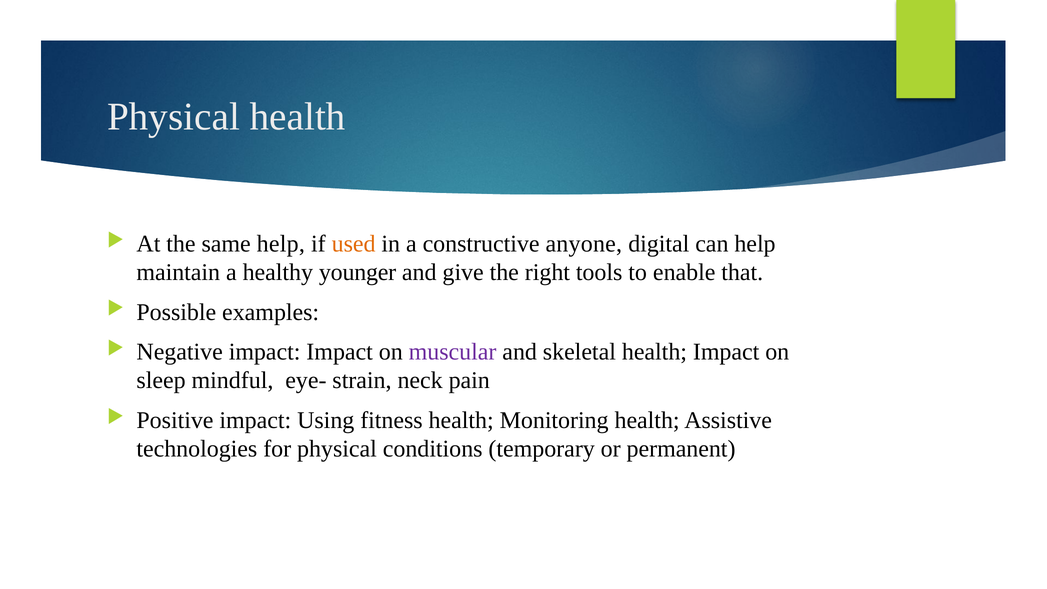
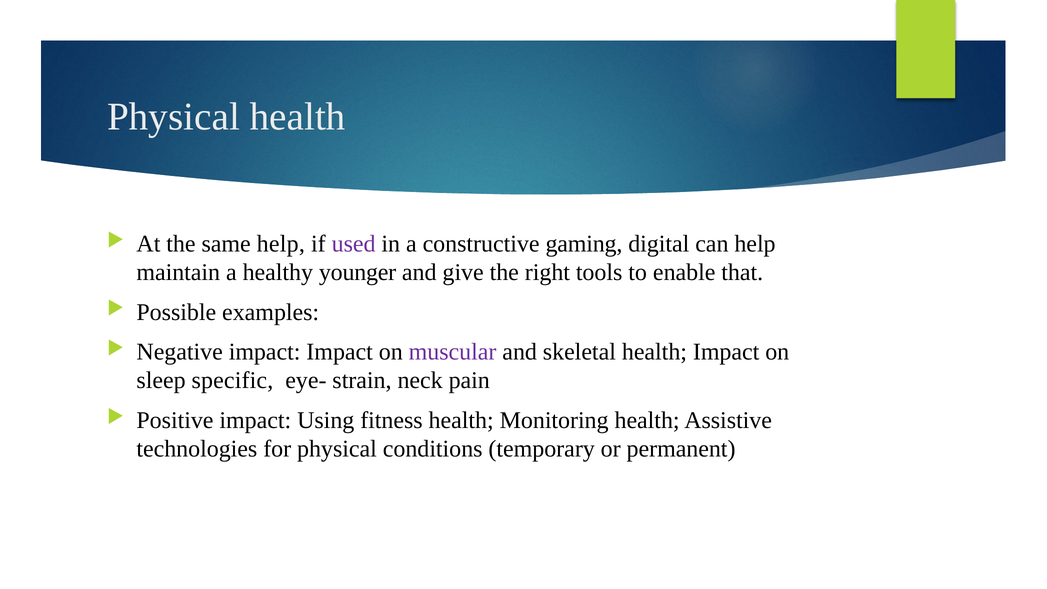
used colour: orange -> purple
anyone: anyone -> gaming
mindful: mindful -> specific
